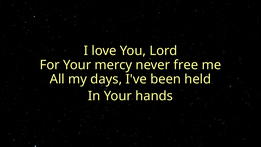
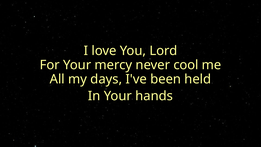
free: free -> cool
